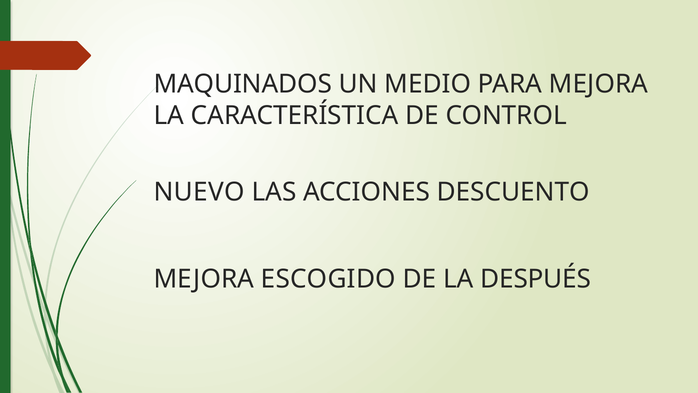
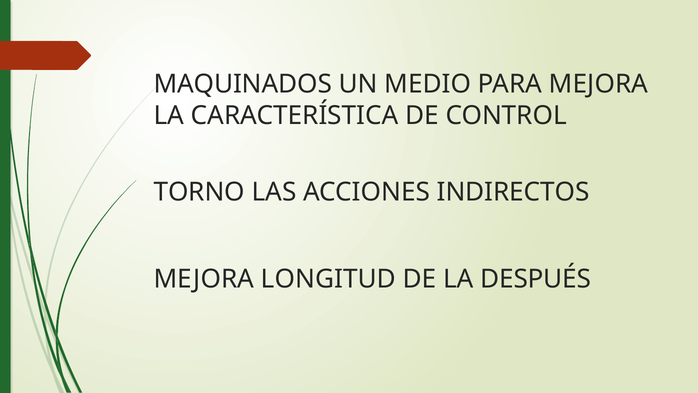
NUEVO: NUEVO -> TORNO
DESCUENTO: DESCUENTO -> INDIRECTOS
ESCOGIDO: ESCOGIDO -> LONGITUD
